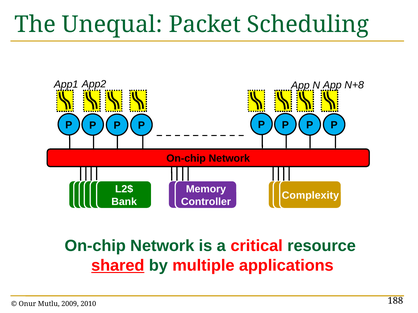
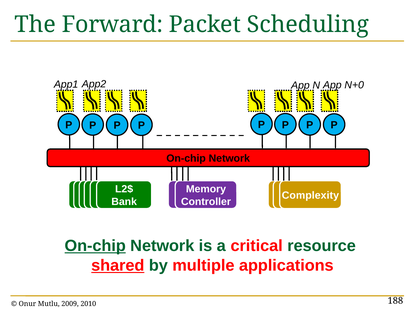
Unequal: Unequal -> Forward
N+8: N+8 -> N+0
On-chip at (95, 246) underline: none -> present
